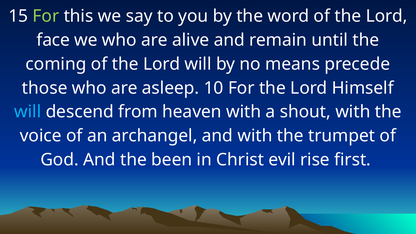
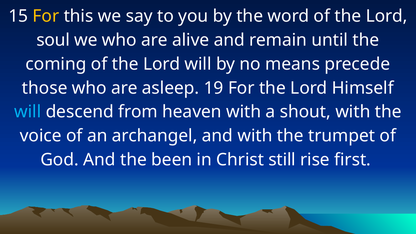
For at (46, 16) colour: light green -> yellow
face: face -> soul
10: 10 -> 19
evil: evil -> still
